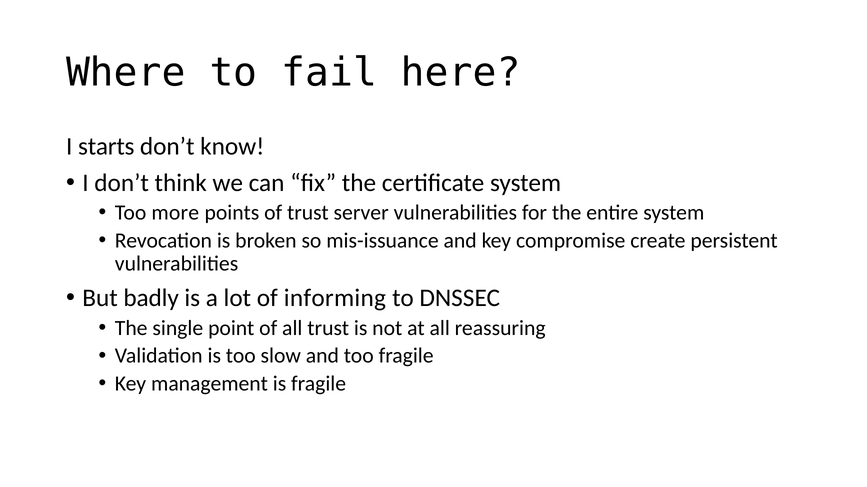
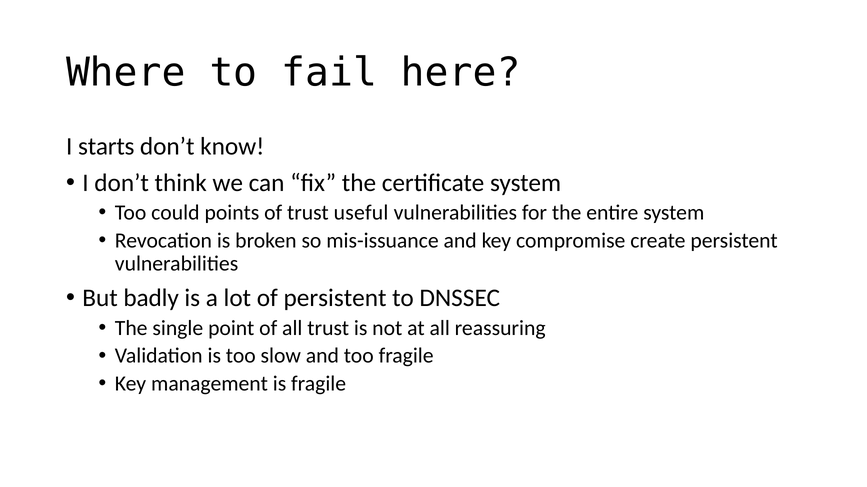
more: more -> could
server: server -> useful
of informing: informing -> persistent
